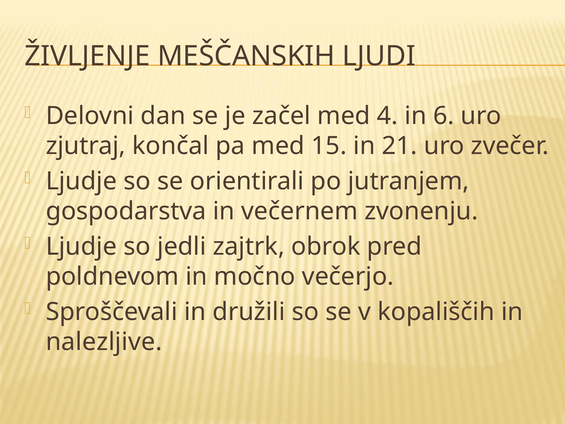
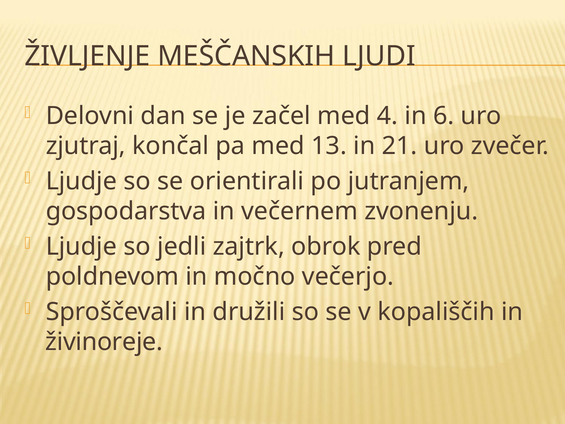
15: 15 -> 13
nalezljive: nalezljive -> živinoreje
